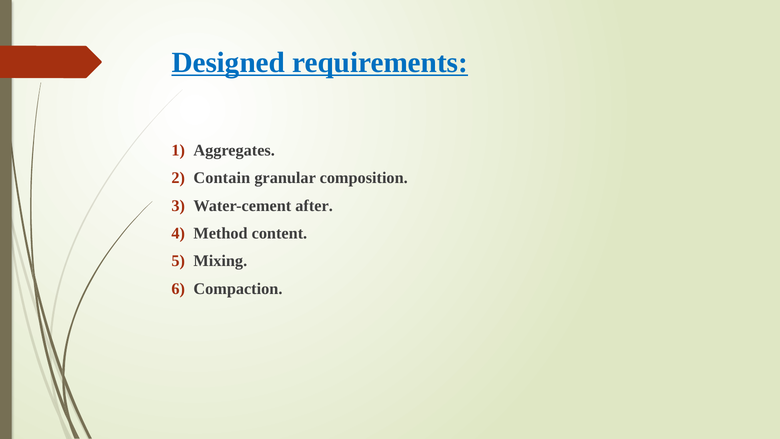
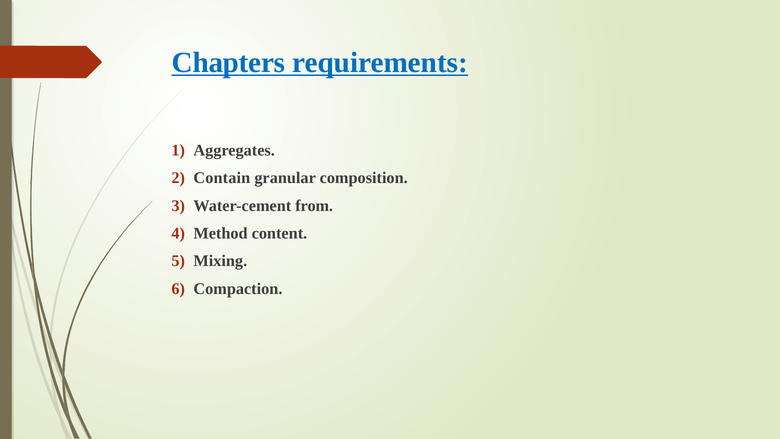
Designed: Designed -> Chapters
after: after -> from
